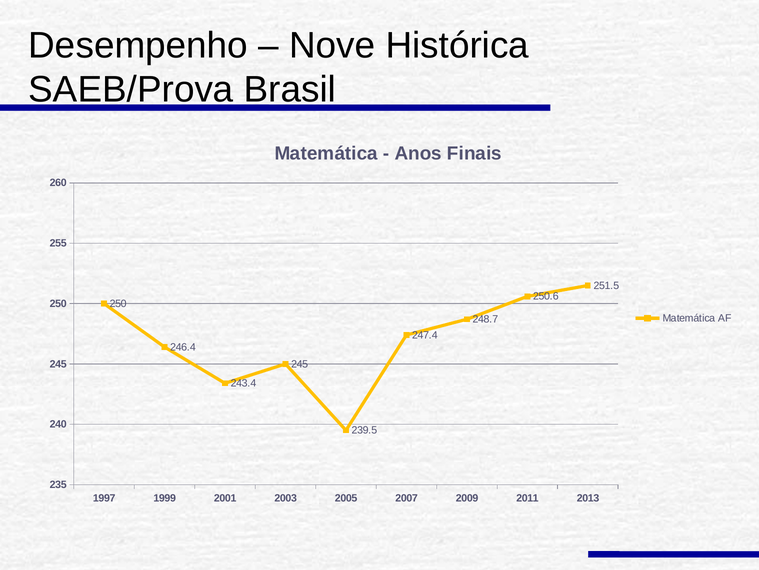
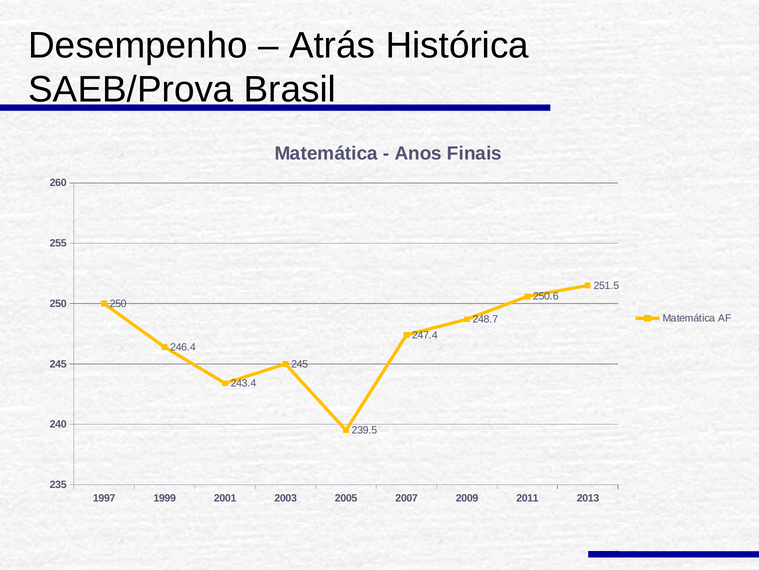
Nove: Nove -> Atrás
